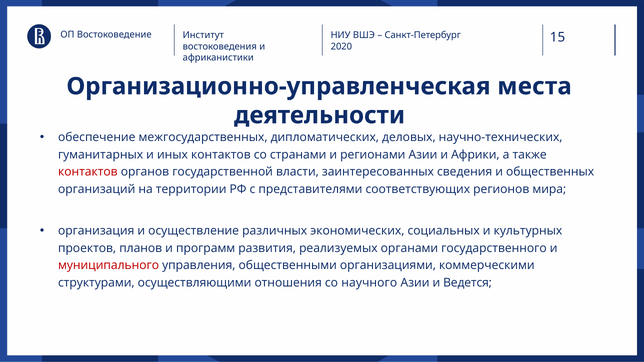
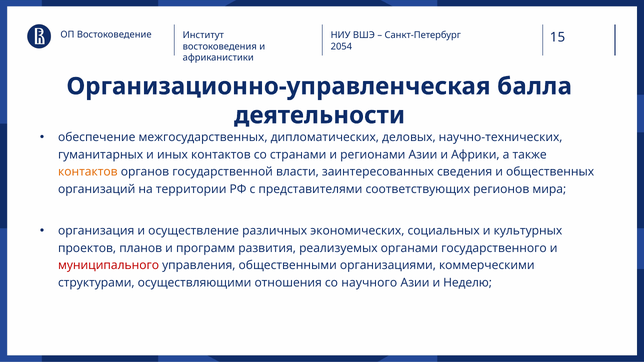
2020: 2020 -> 2054
места: места -> балла
контактов at (88, 172) colour: red -> orange
Ведется: Ведется -> Неделю
